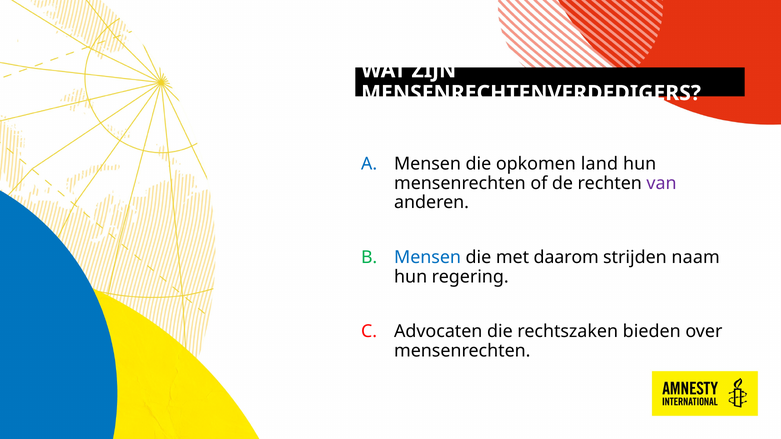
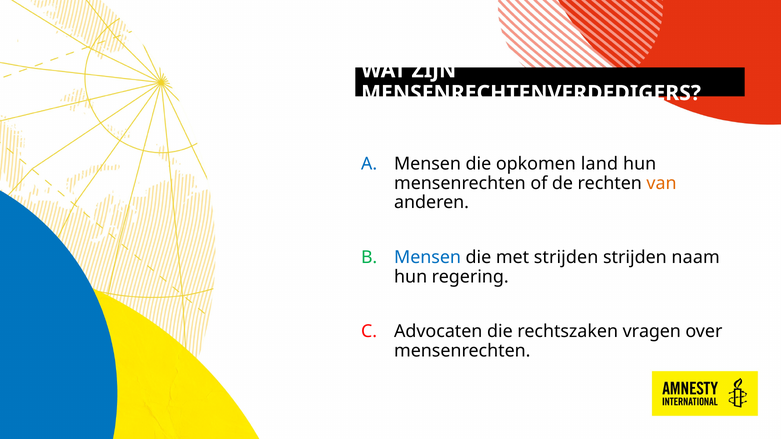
van colour: purple -> orange
met daarom: daarom -> strijden
bieden: bieden -> vragen
